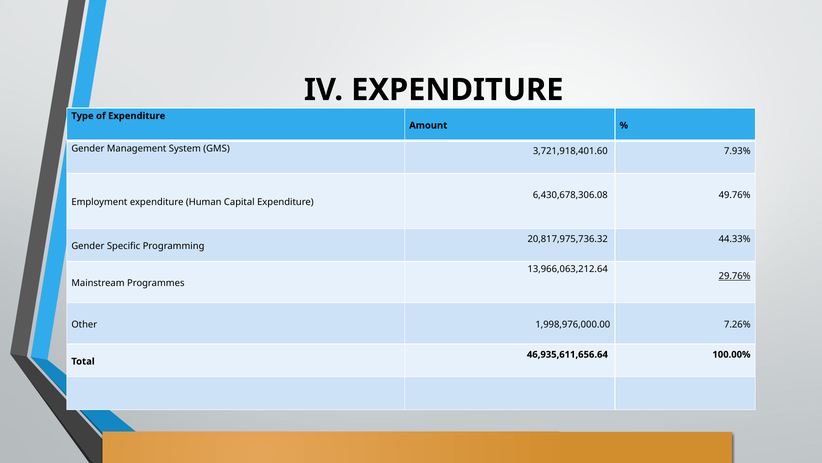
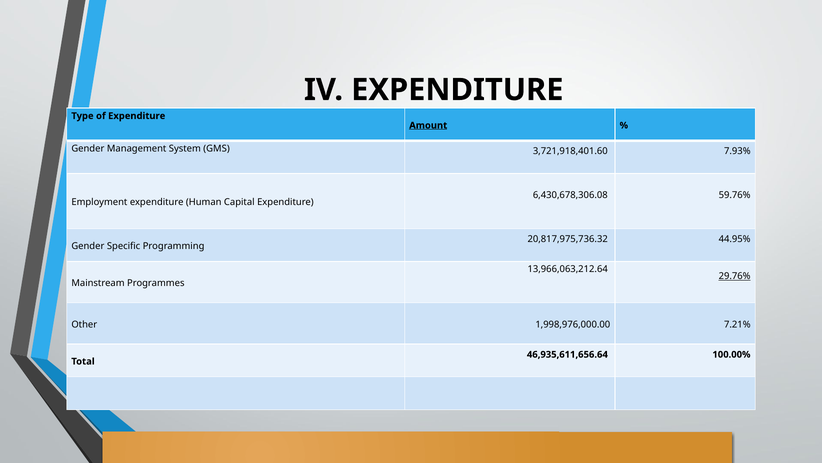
Amount underline: none -> present
49.76%: 49.76% -> 59.76%
44.33%: 44.33% -> 44.95%
7.26%: 7.26% -> 7.21%
